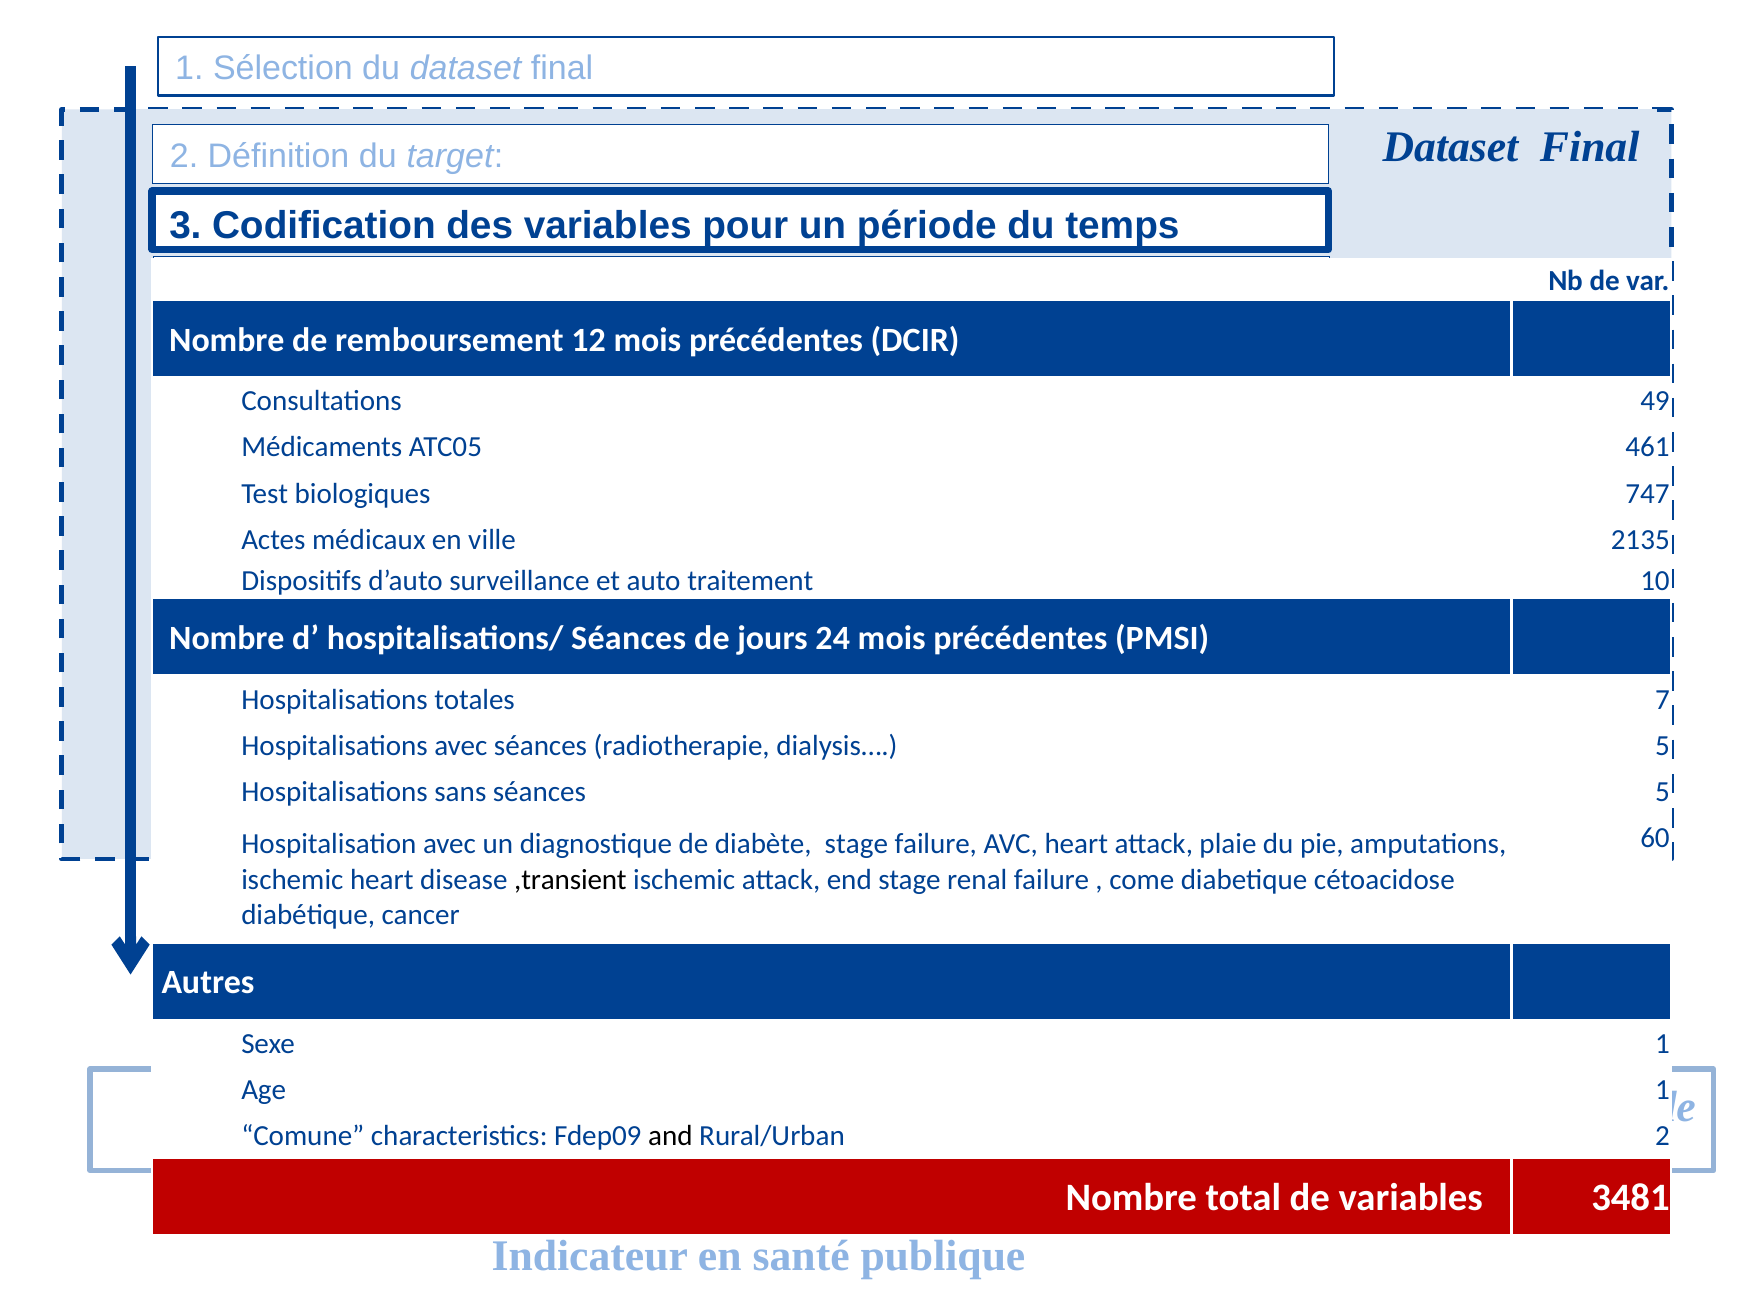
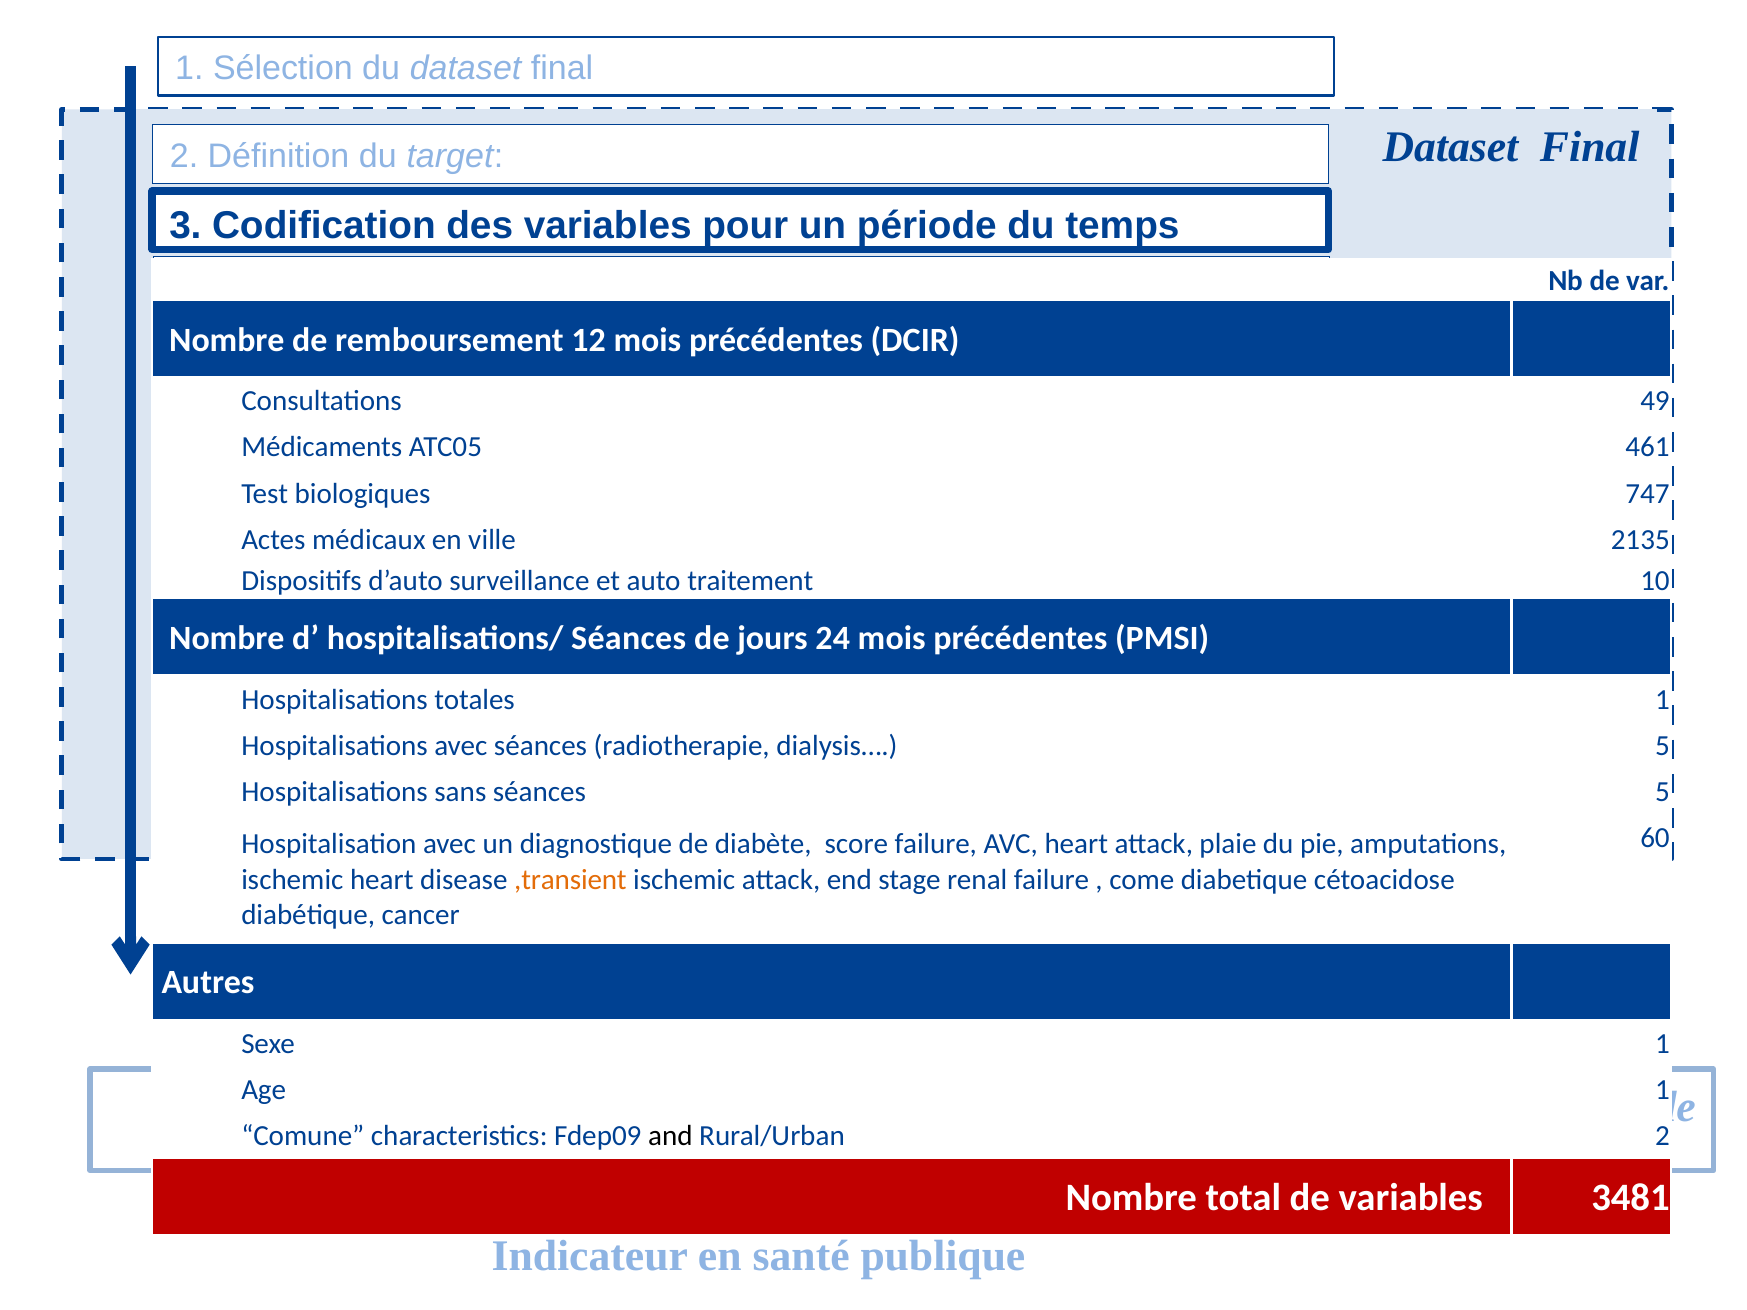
totales 7: 7 -> 1
diabète stage: stage -> score
,transient colour: black -> orange
